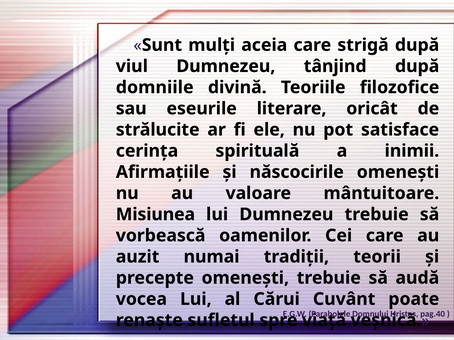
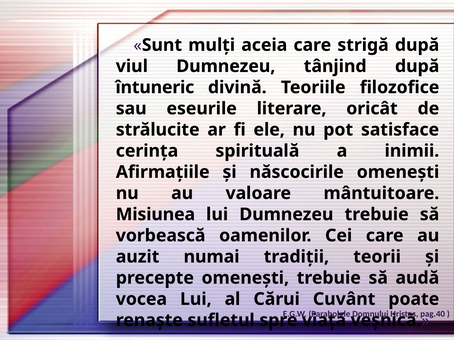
domniile: domniile -> întuneric
